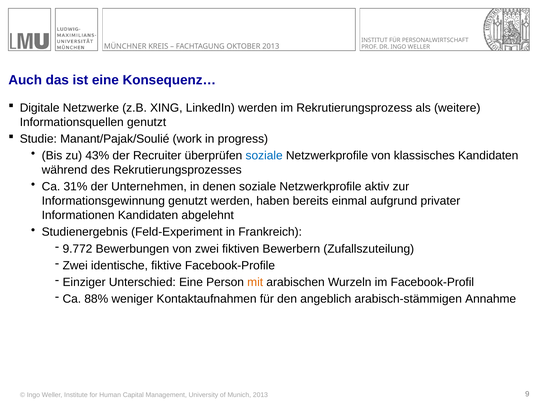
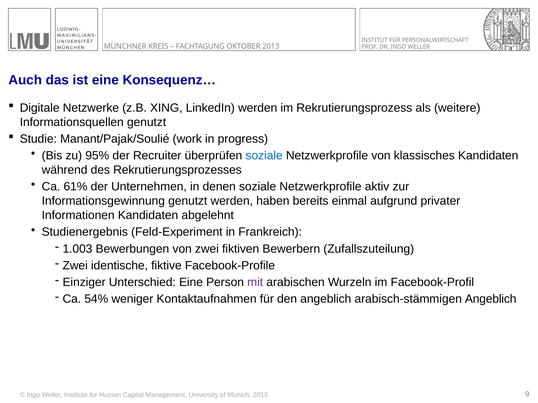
43%: 43% -> 95%
31%: 31% -> 61%
9.772: 9.772 -> 1.003
mit colour: orange -> purple
88%: 88% -> 54%
arabisch-stämmigen Annahme: Annahme -> Angeblich
